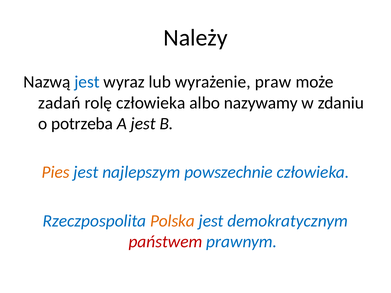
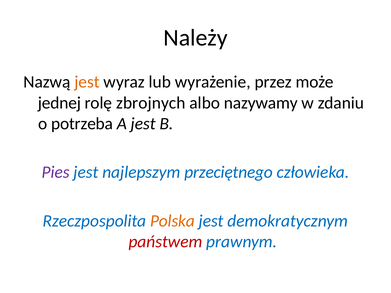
jest at (87, 82) colour: blue -> orange
praw: praw -> przez
zadań: zadań -> jednej
rolę człowieka: człowieka -> zbrojnych
Pies colour: orange -> purple
powszechnie: powszechnie -> przeciętnego
